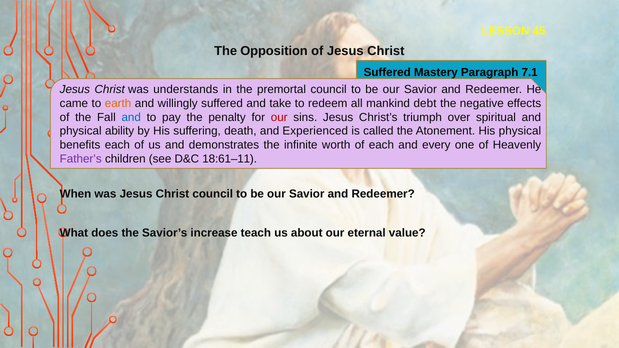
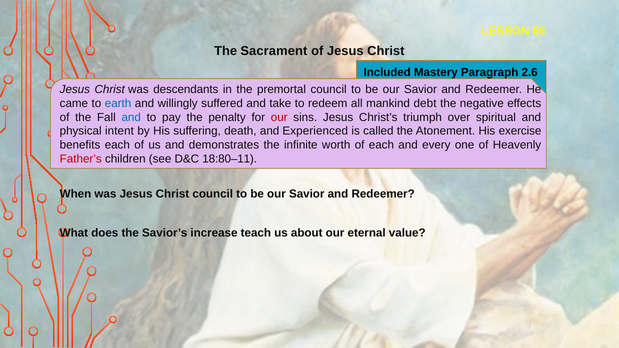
45: 45 -> 85
Opposition: Opposition -> Sacrament
Suffered at (387, 72): Suffered -> Included
7.1: 7.1 -> 2.6
understands: understands -> descendants
earth colour: orange -> blue
ability: ability -> intent
His physical: physical -> exercise
Father’s colour: purple -> red
18:61–11: 18:61–11 -> 18:80–11
